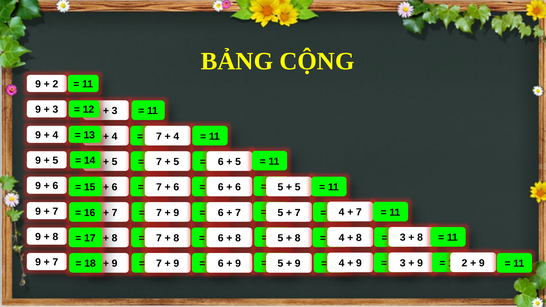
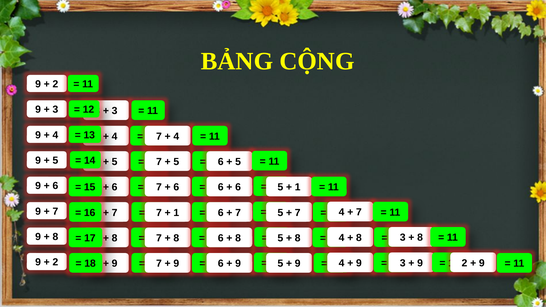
5 at (298, 187): 5 -> 1
9 at (176, 213): 9 -> 1
7 at (55, 262): 7 -> 2
